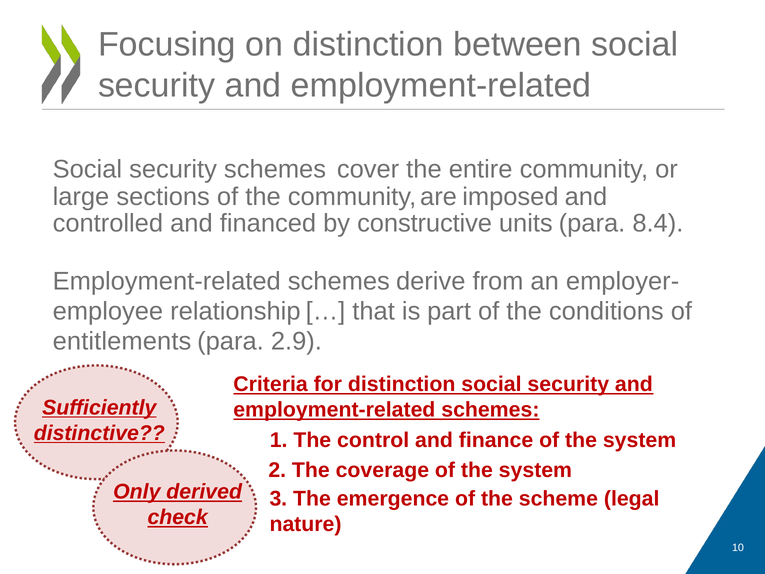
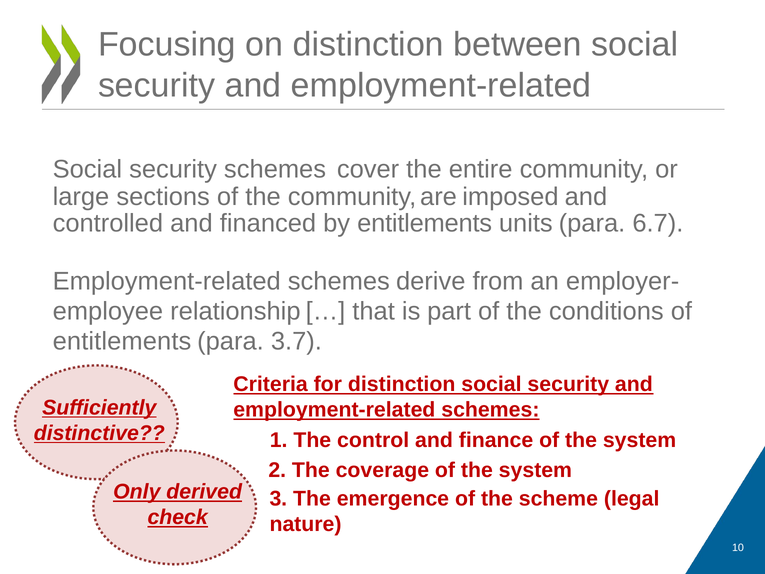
by constructive: constructive -> entitlements
8.4: 8.4 -> 6.7
2.9: 2.9 -> 3.7
